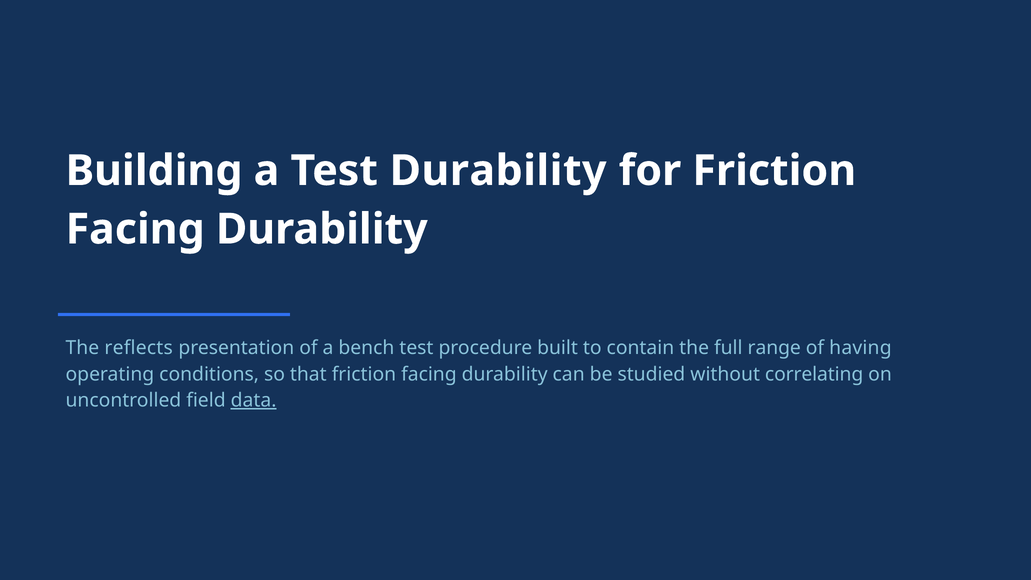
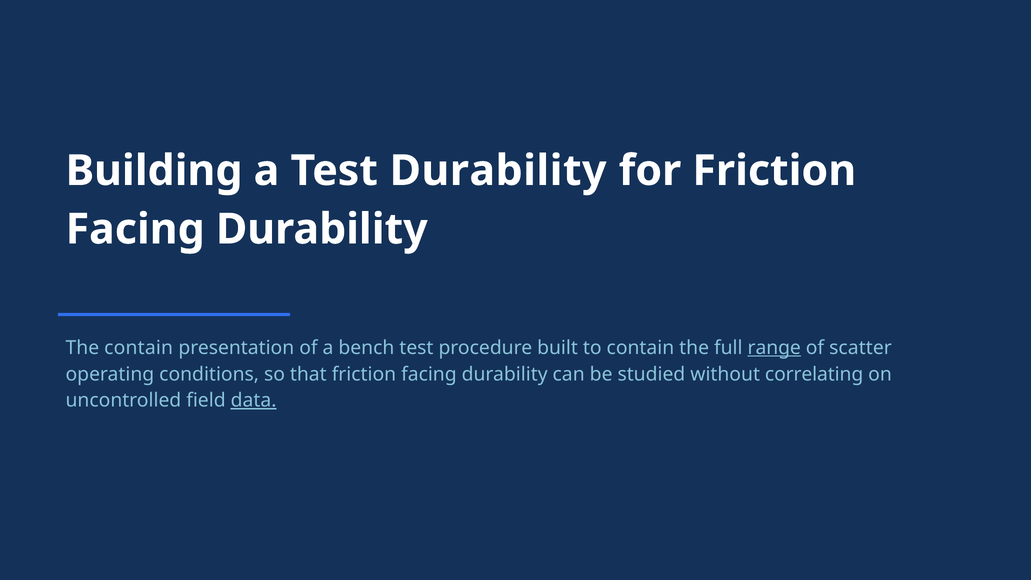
The reflects: reflects -> contain
range underline: none -> present
having: having -> scatter
